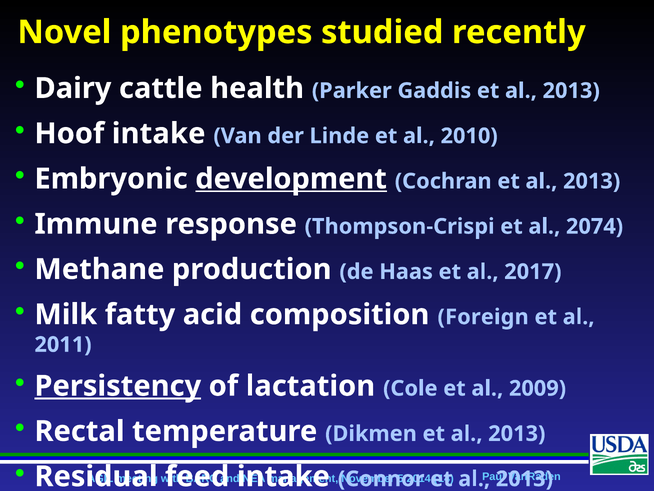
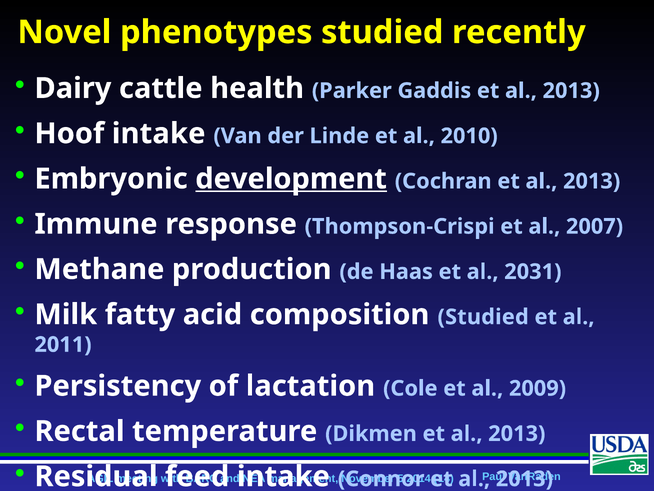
2074: 2074 -> 2007
2017: 2017 -> 2031
composition Foreign: Foreign -> Studied
Persistency underline: present -> none
